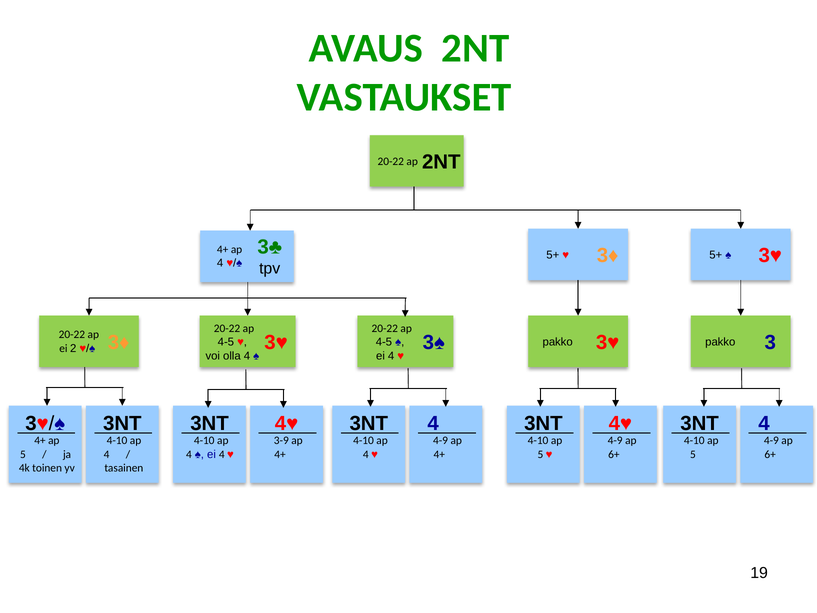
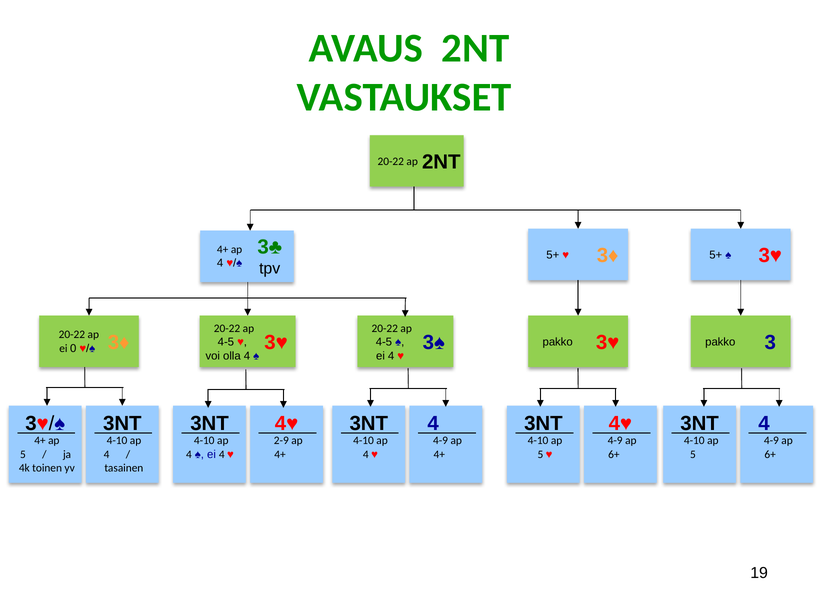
2: 2 -> 0
3-9: 3-9 -> 2-9
